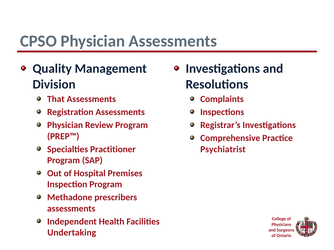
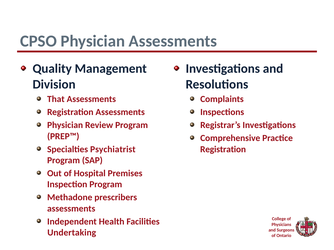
Practitioner: Practitioner -> Psychiatrist
Psychiatrist at (223, 149): Psychiatrist -> Registration
